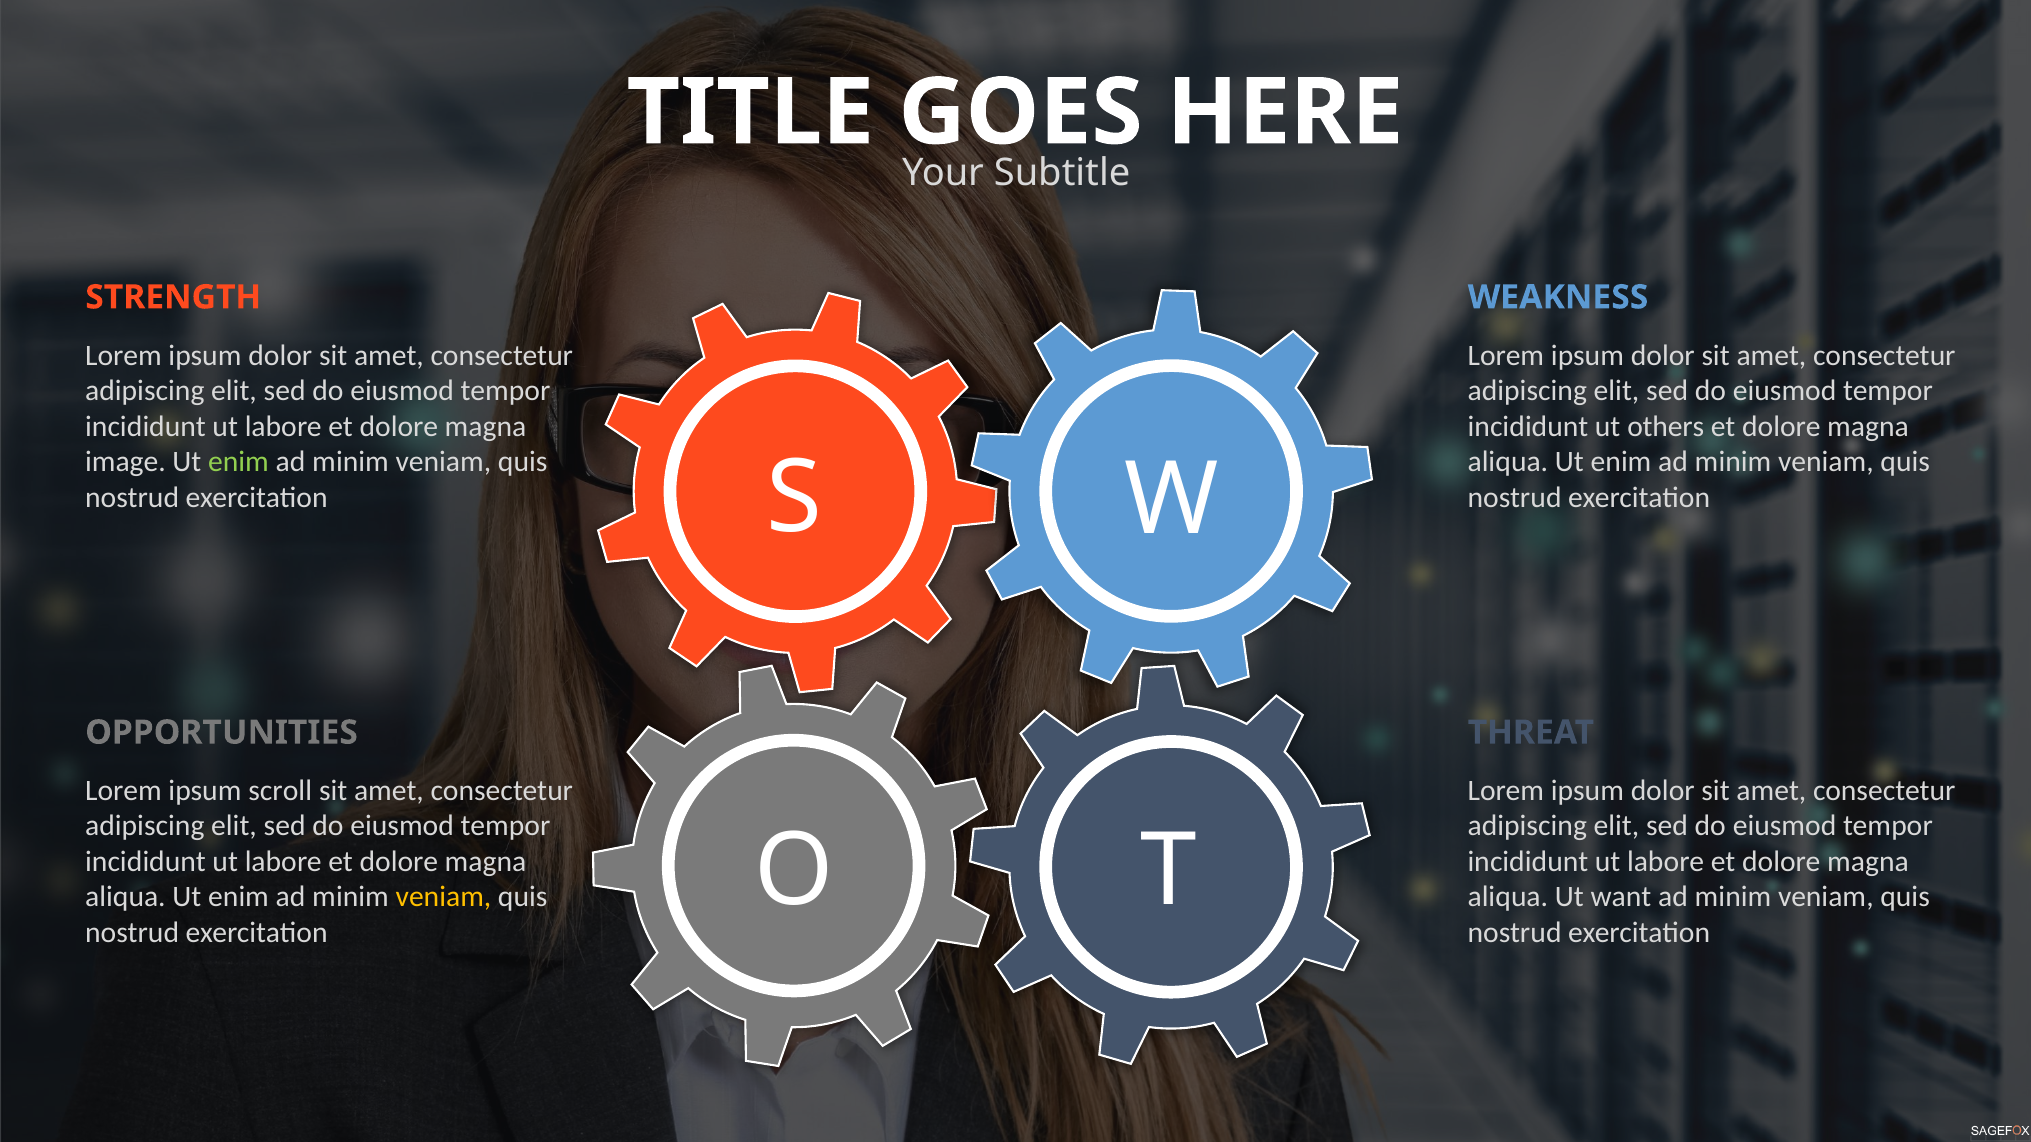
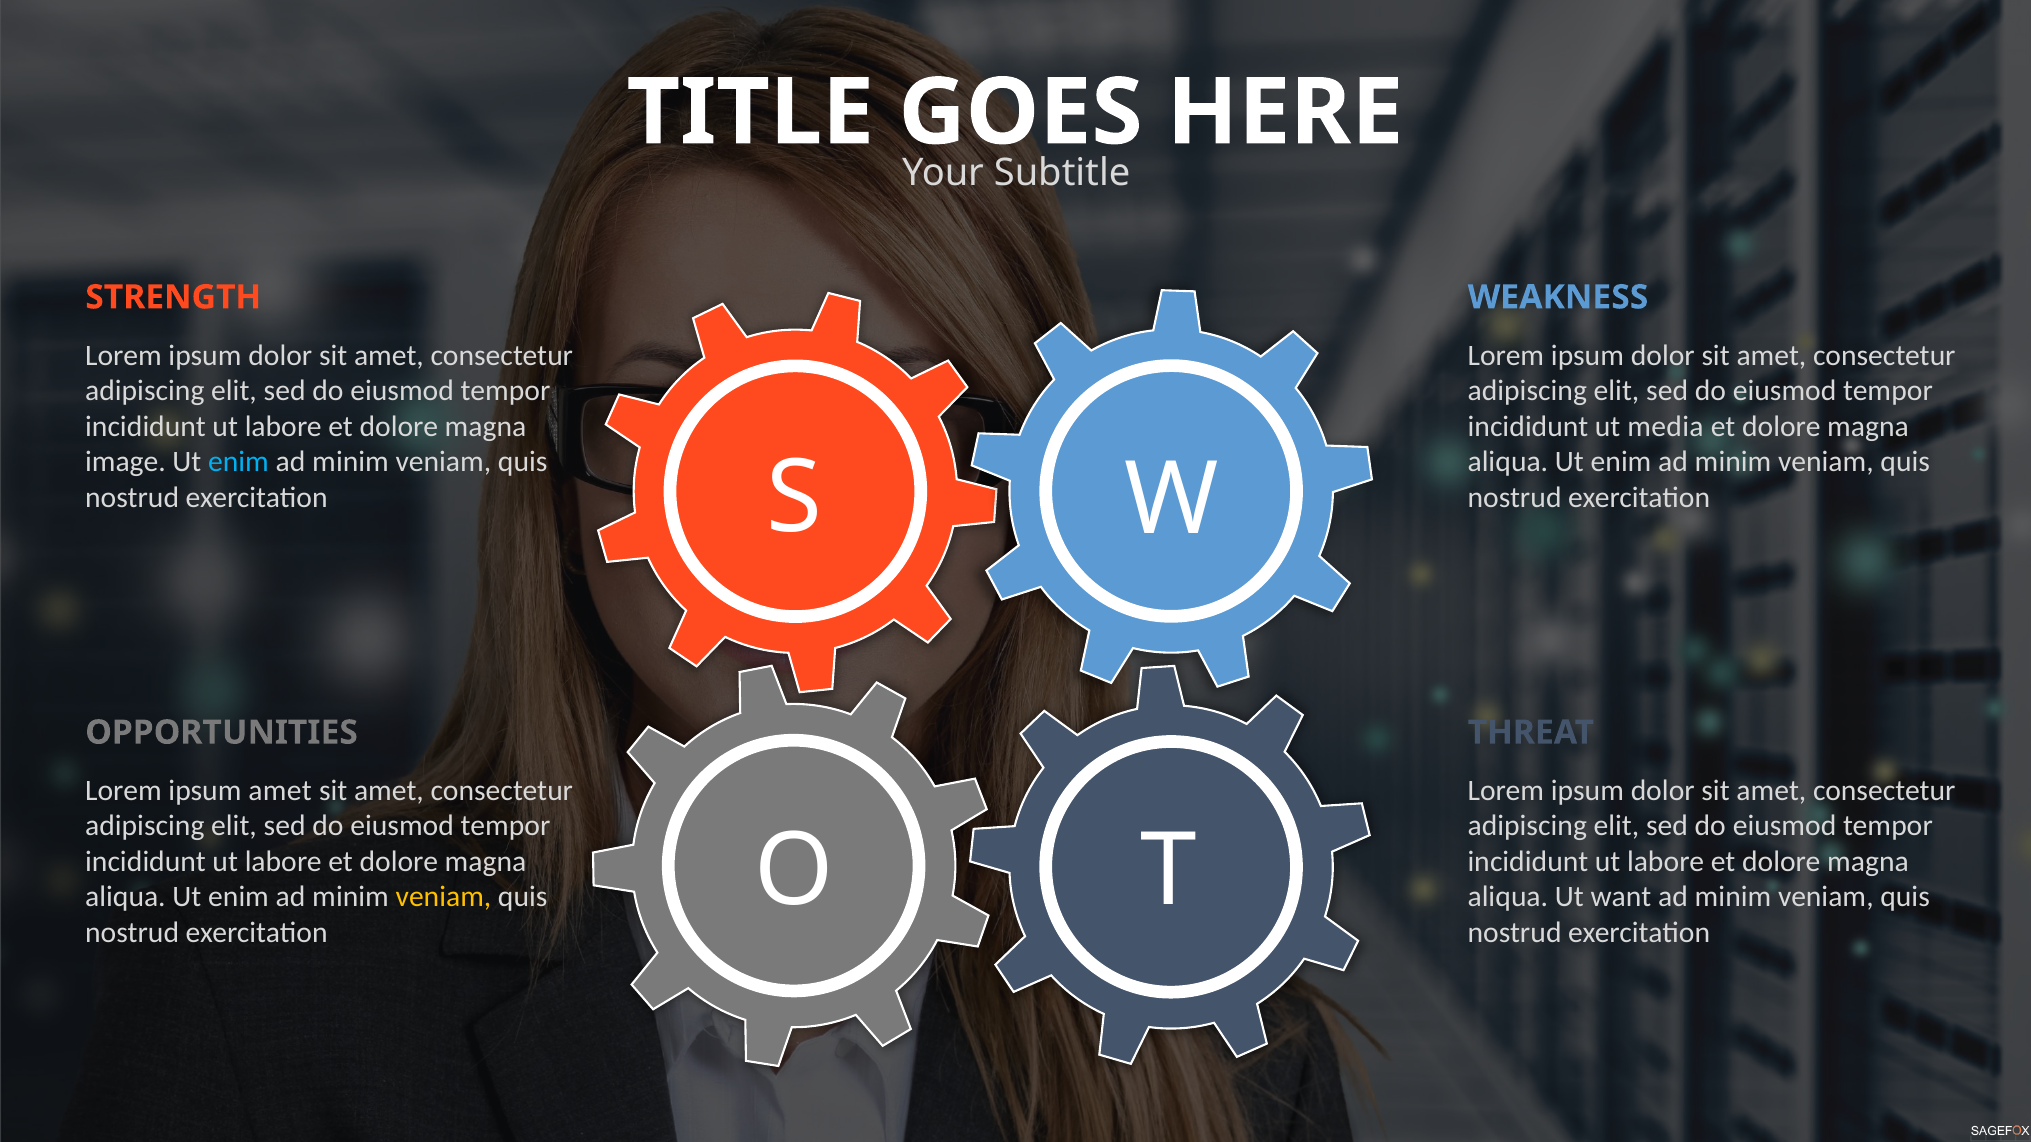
others: others -> media
enim at (239, 462) colour: light green -> light blue
ipsum scroll: scroll -> amet
